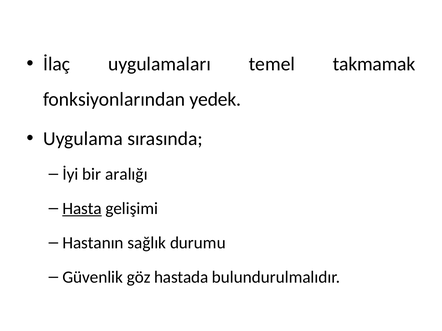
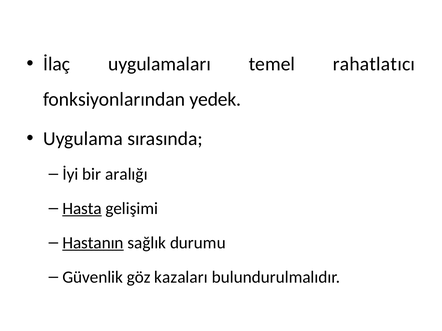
takmamak: takmamak -> rahatlatıcı
Hastanın underline: none -> present
hastada: hastada -> kazaları
